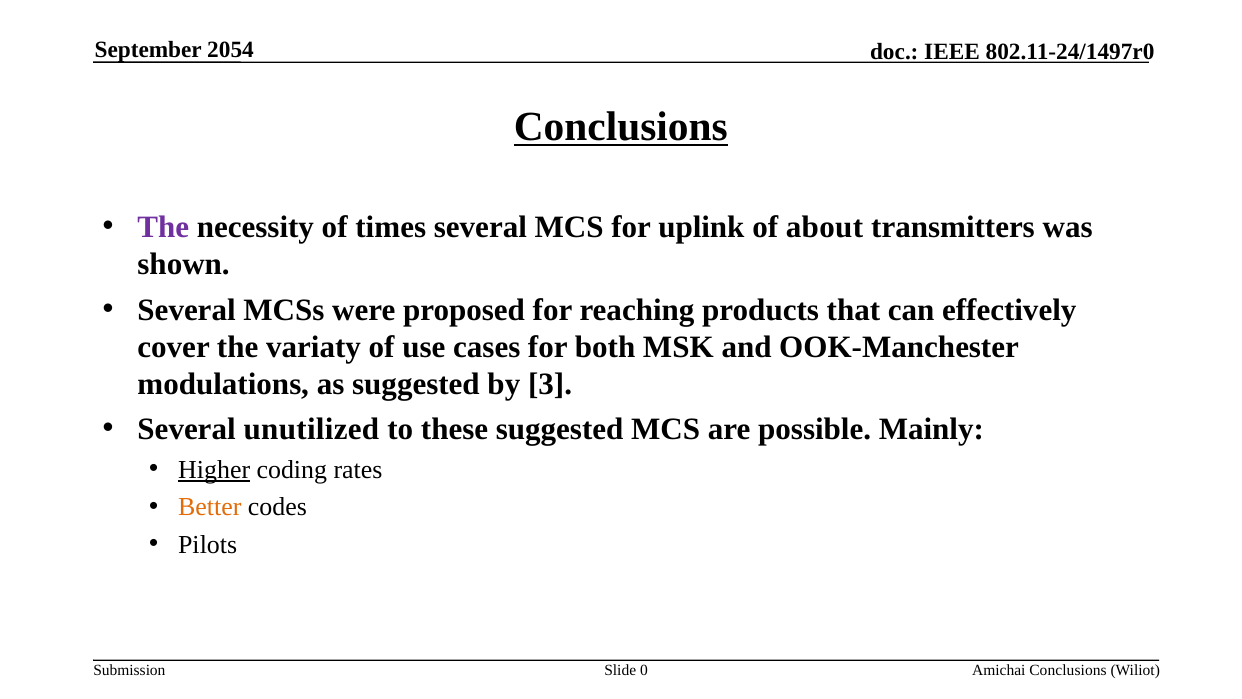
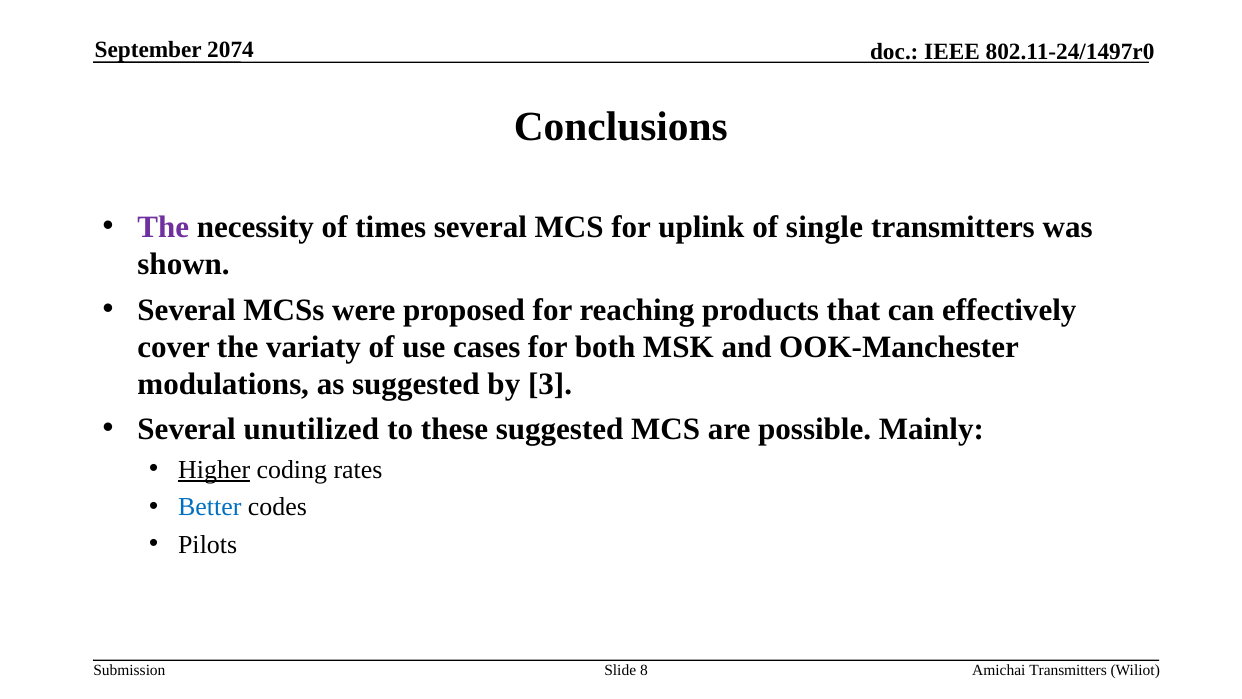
2054: 2054 -> 2074
Conclusions at (621, 127) underline: present -> none
about: about -> single
Better colour: orange -> blue
0: 0 -> 8
Amichai Conclusions: Conclusions -> Transmitters
